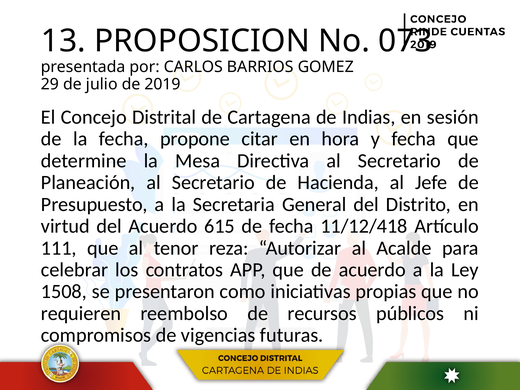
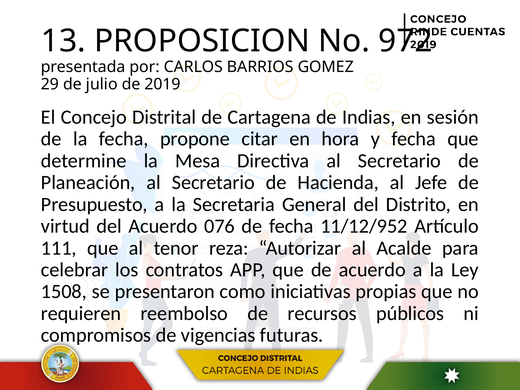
073: 073 -> 972
615: 615 -> 076
11/12/418: 11/12/418 -> 11/12/952
